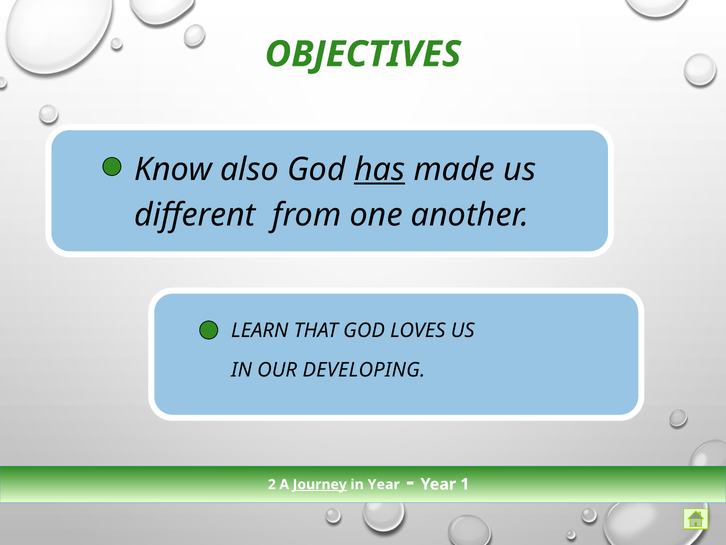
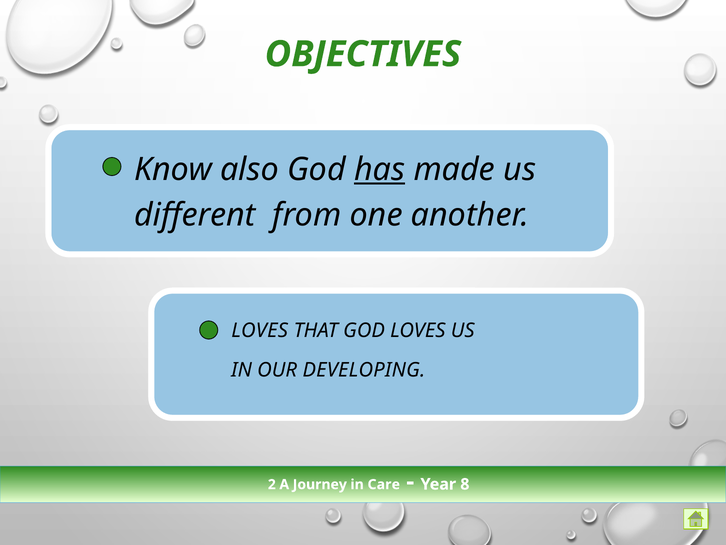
LEARN at (260, 331): LEARN -> LOVES
Journey underline: present -> none
in Year: Year -> Care
1: 1 -> 8
